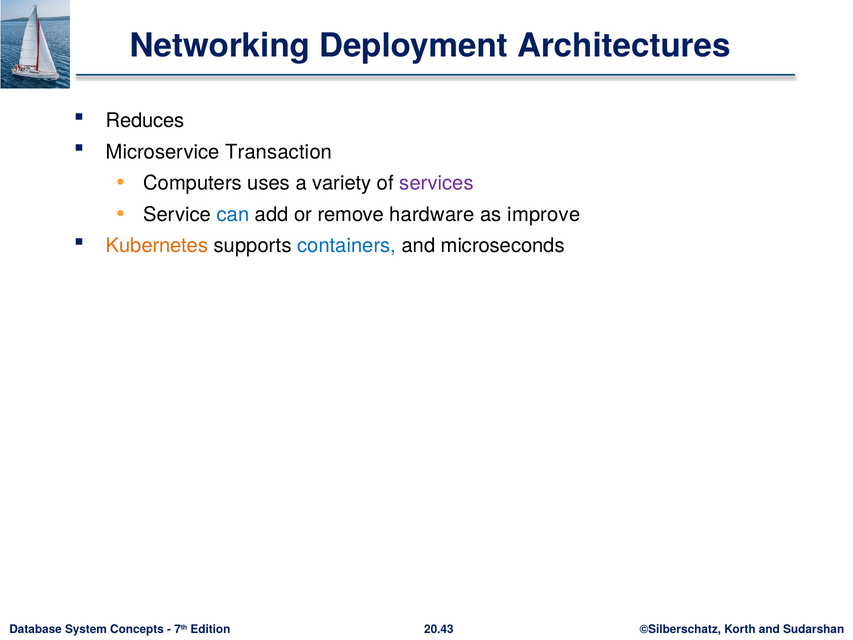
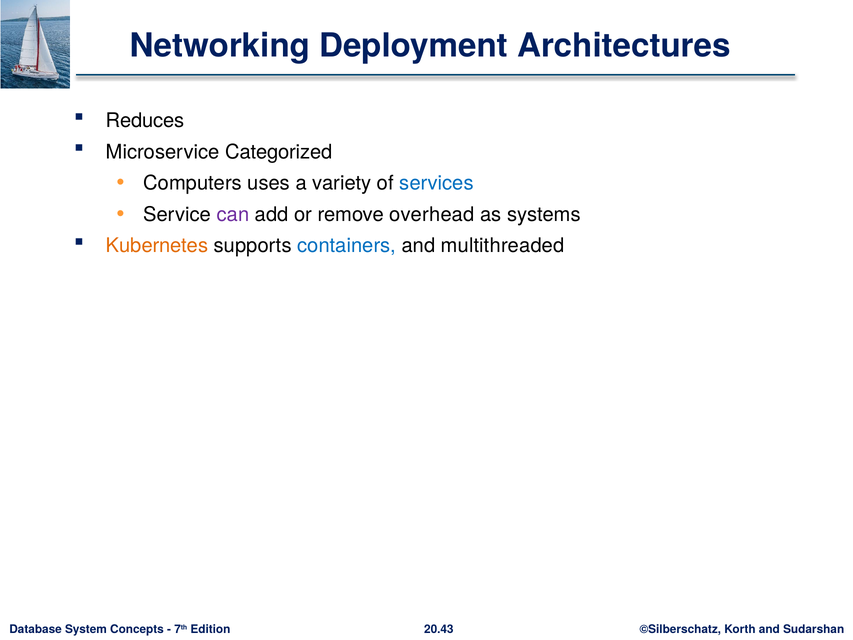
Transaction: Transaction -> Categorized
services colour: purple -> blue
can colour: blue -> purple
hardware: hardware -> overhead
improve: improve -> systems
microseconds: microseconds -> multithreaded
